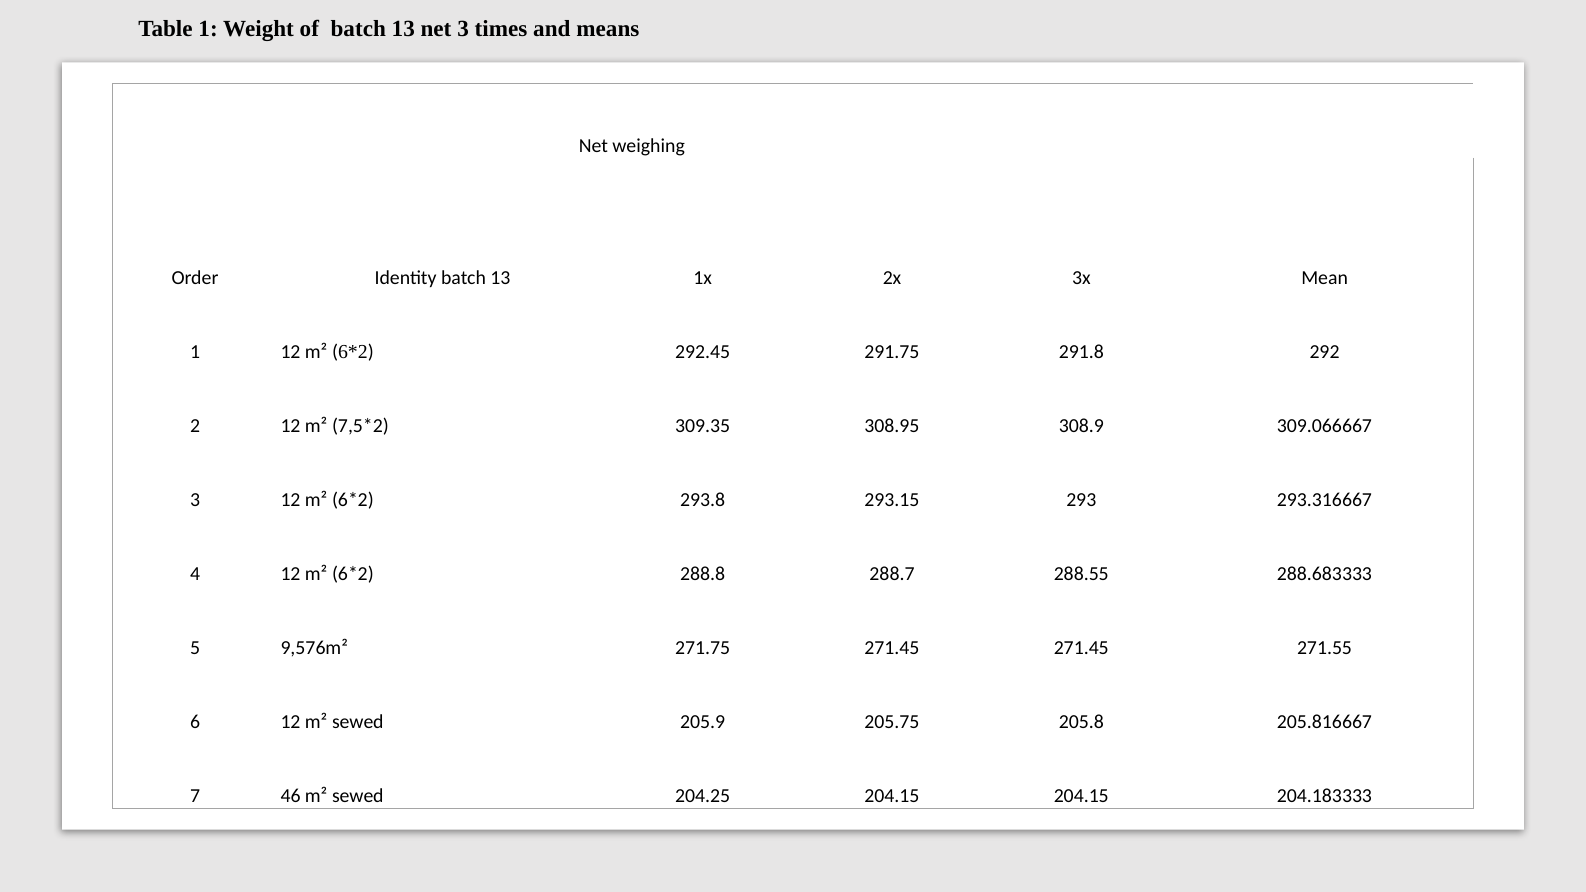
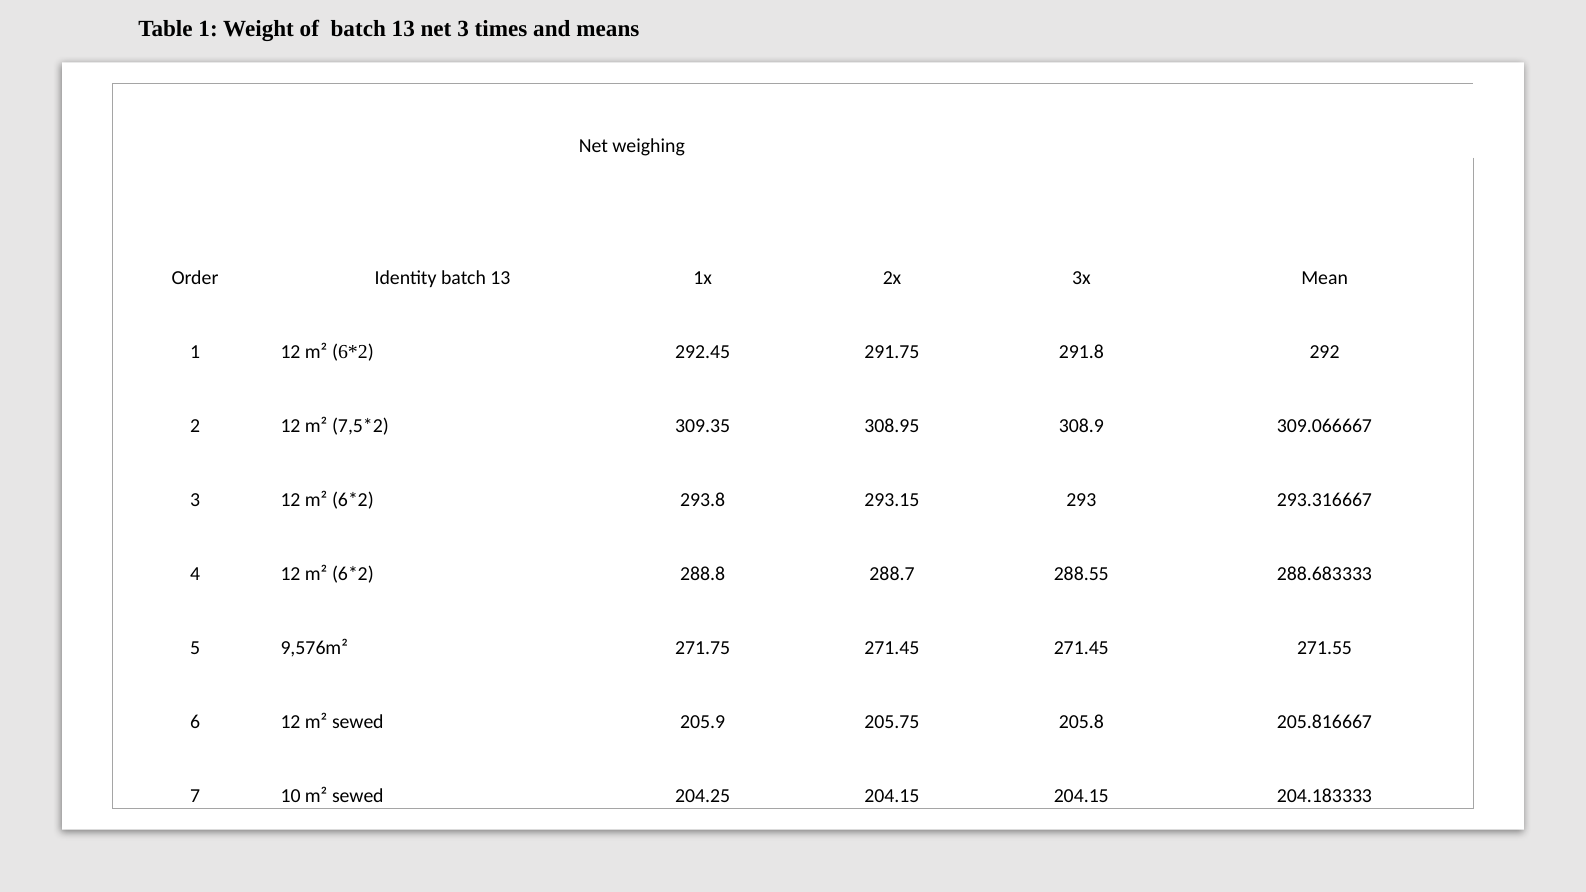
46: 46 -> 10
